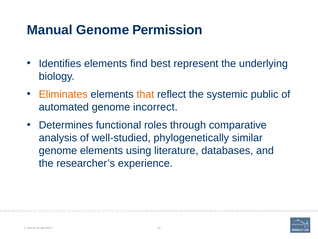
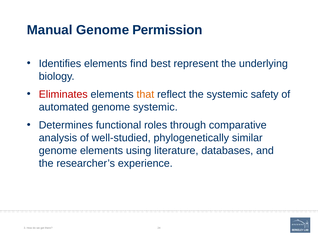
Eliminates colour: orange -> red
public: public -> safety
genome incorrect: incorrect -> systemic
